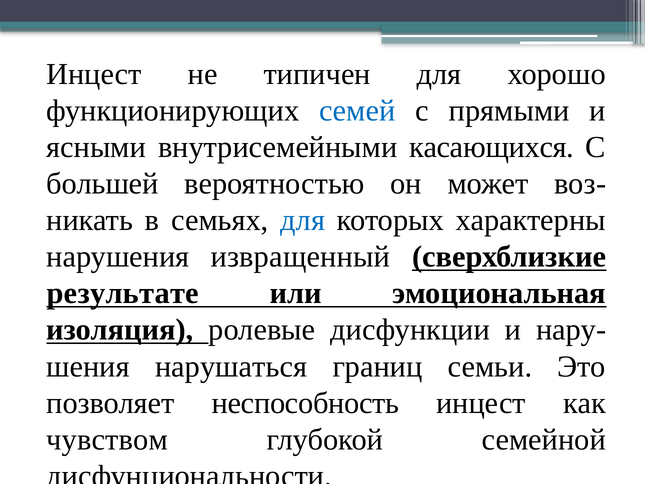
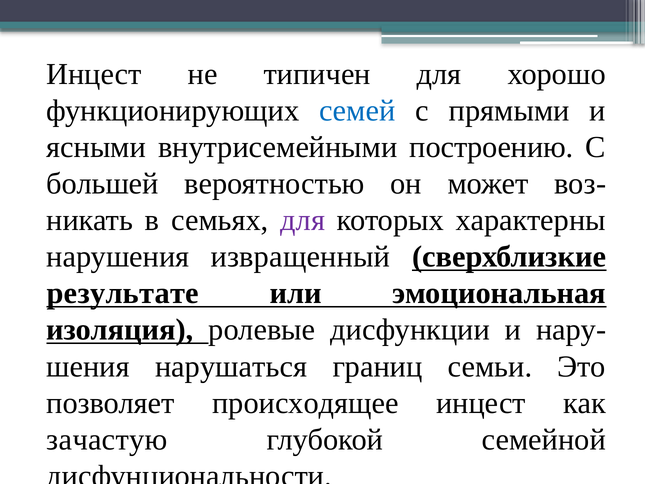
касающихся: касающихся -> построению
для at (303, 220) colour: blue -> purple
неспособность: неспособность -> происходящее
чувством: чувством -> зачастую
